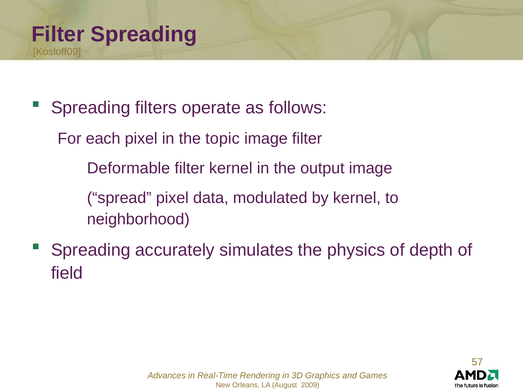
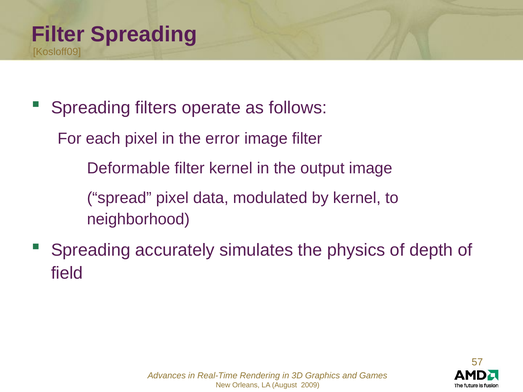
topic: topic -> error
